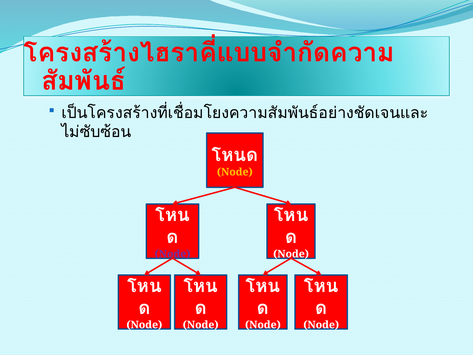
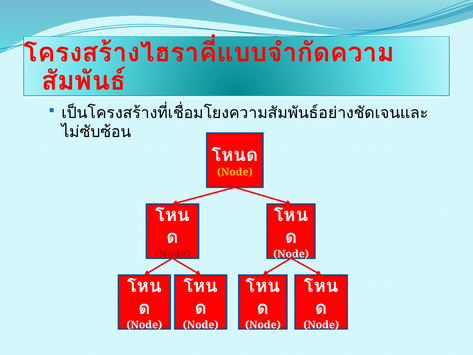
Node at (172, 254) colour: purple -> red
